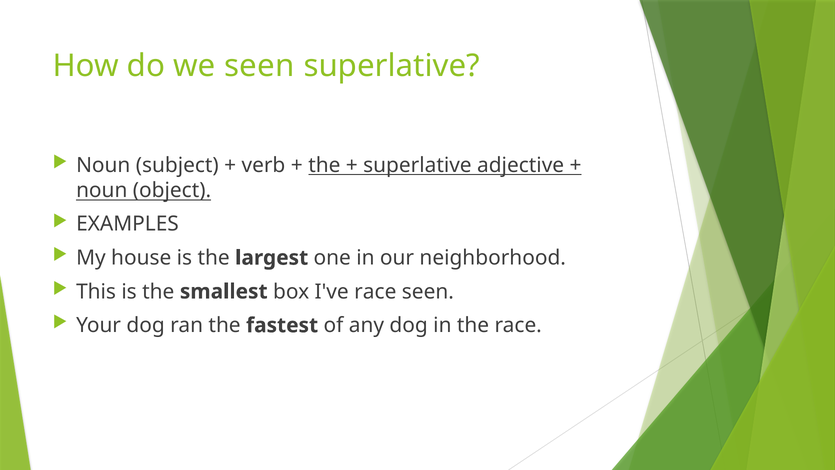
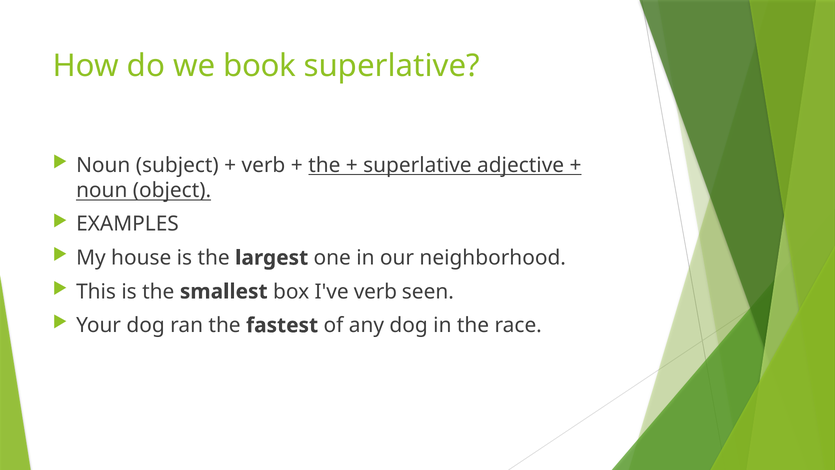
we seen: seen -> book
I've race: race -> verb
